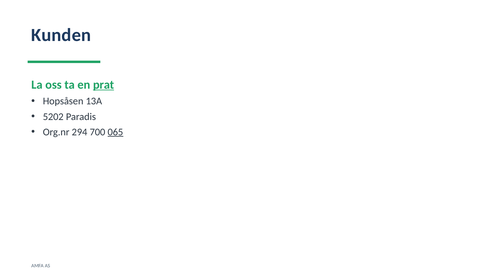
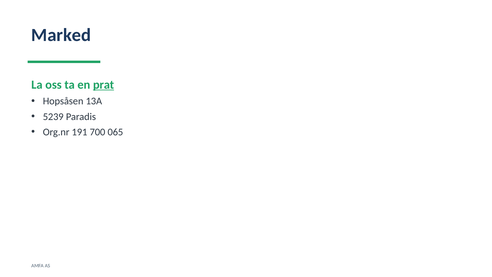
Kunden: Kunden -> Marked
5202: 5202 -> 5239
294: 294 -> 191
065 underline: present -> none
